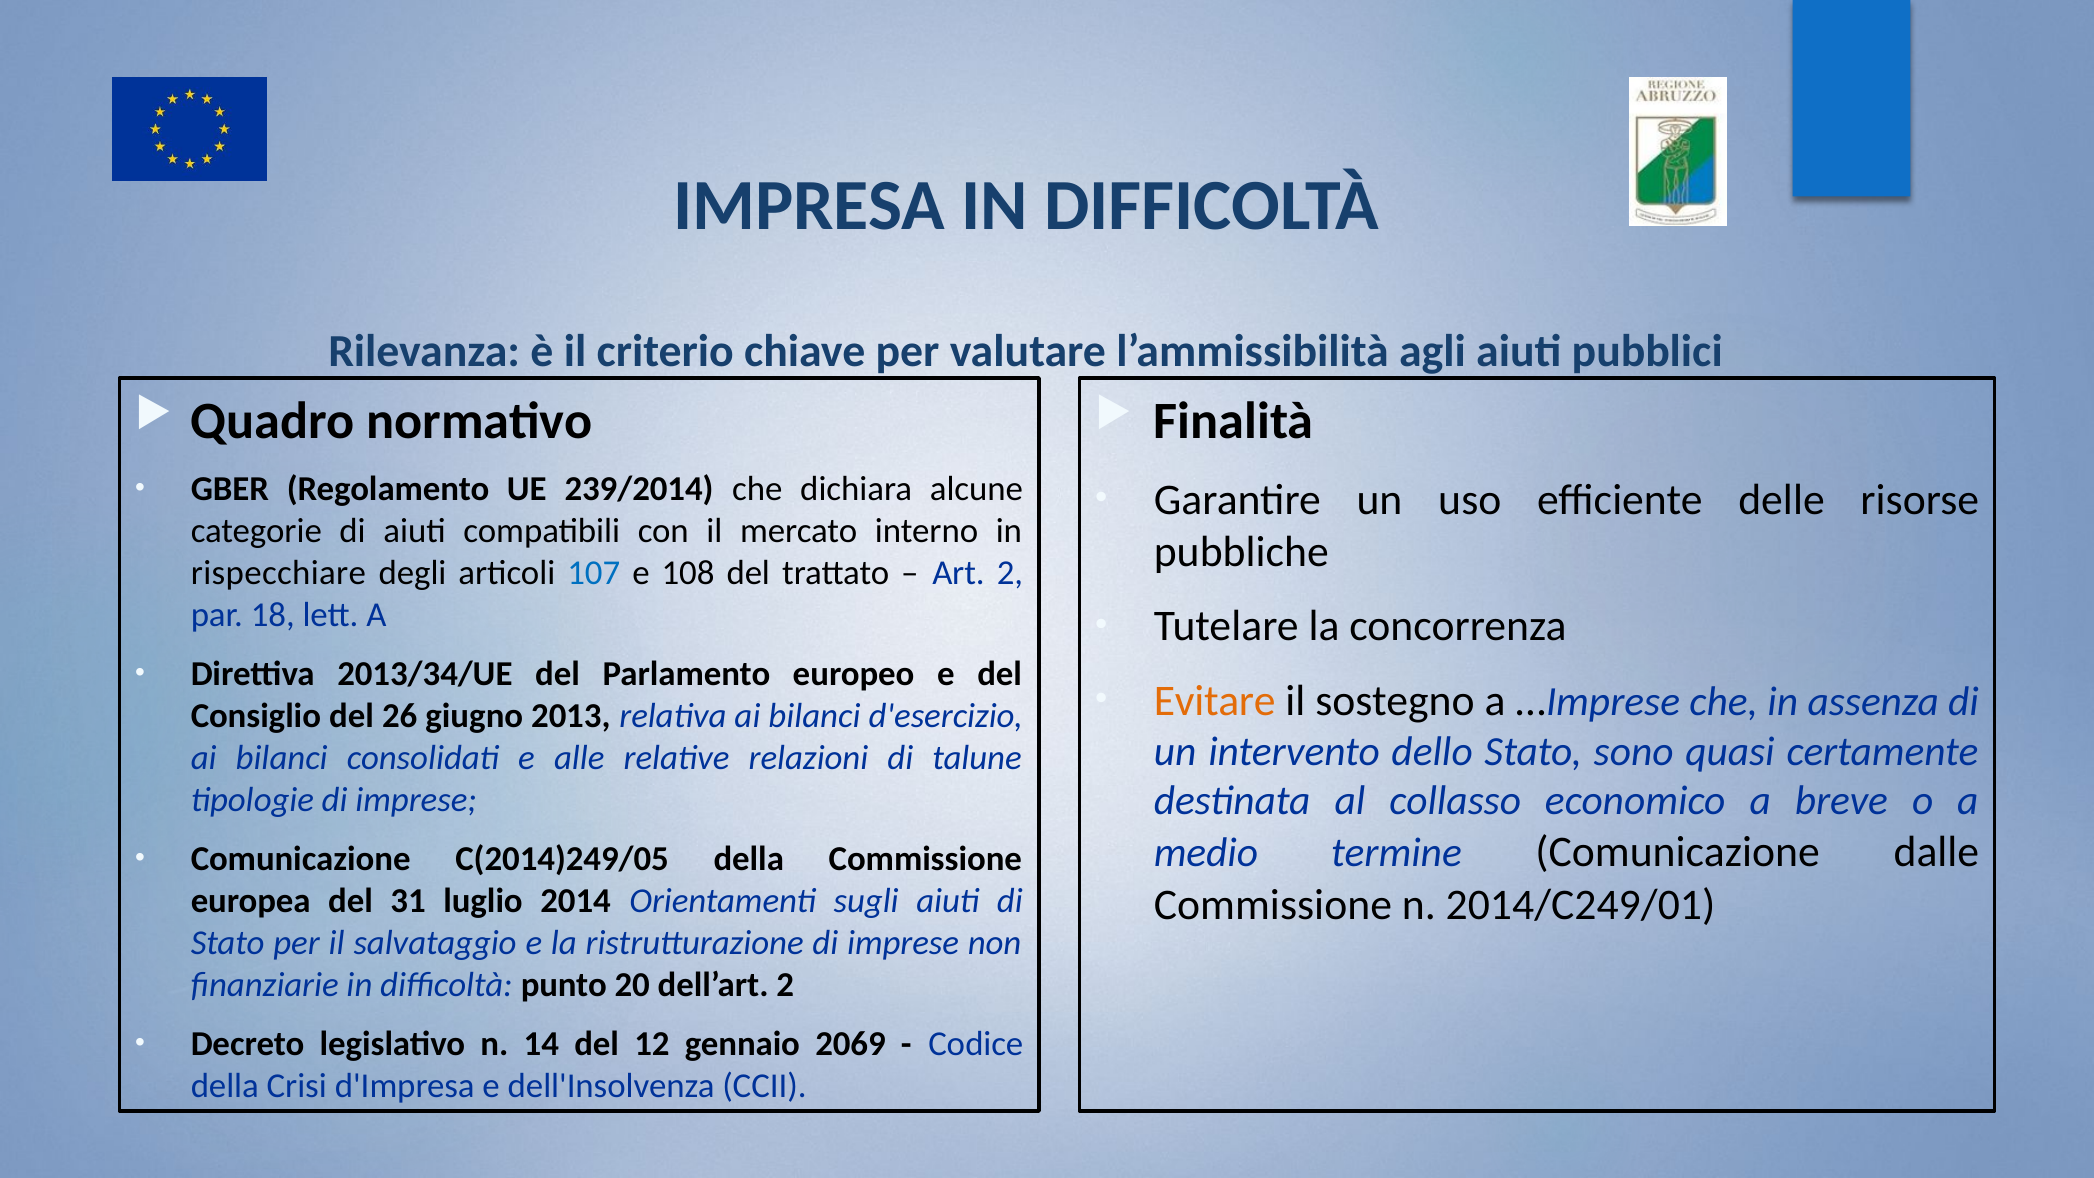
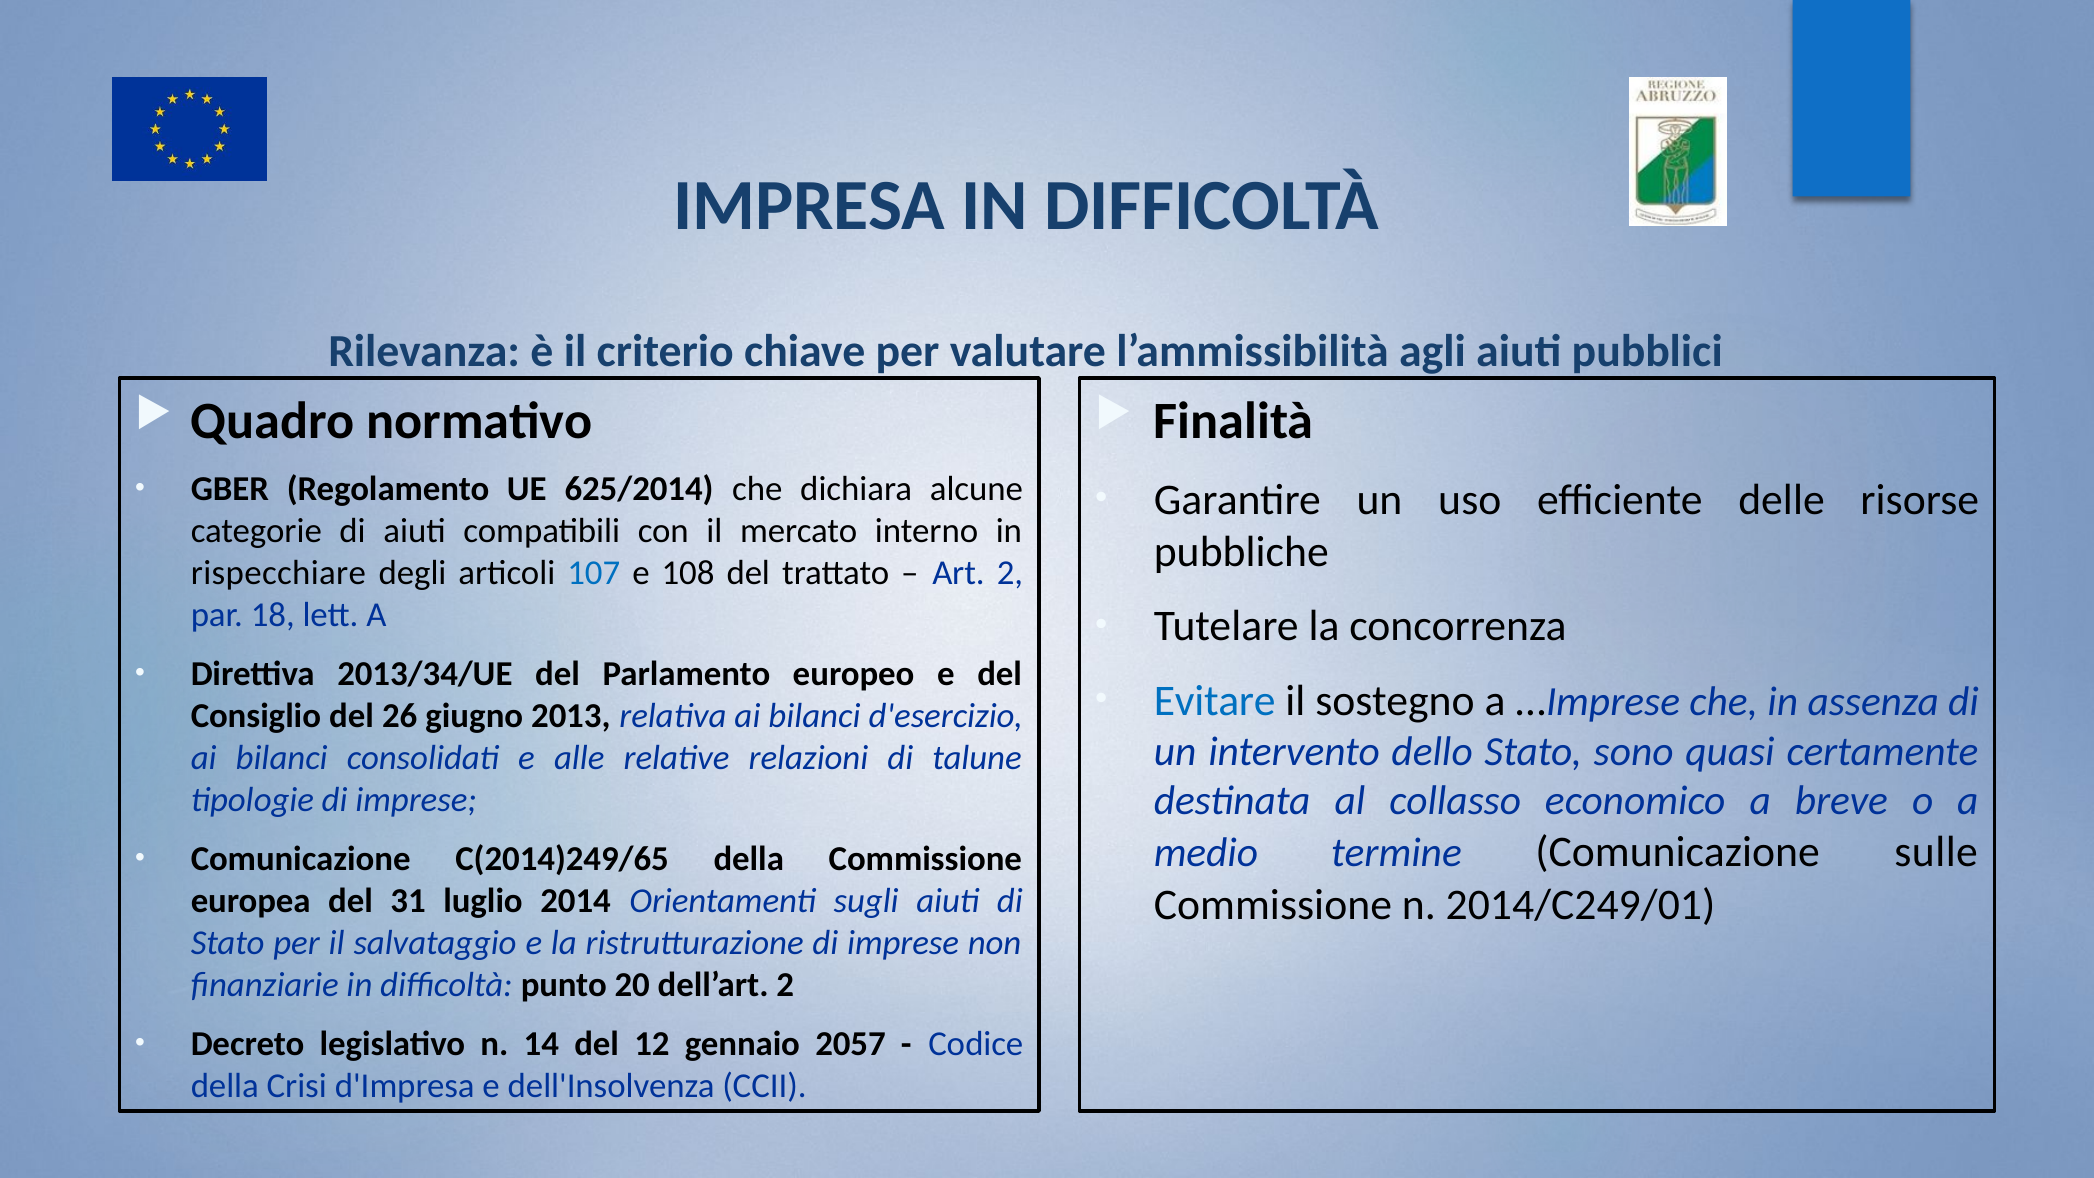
239/2014: 239/2014 -> 625/2014
Evitare colour: orange -> blue
dalle: dalle -> sulle
C(2014)249/05: C(2014)249/05 -> C(2014)249/65
2069: 2069 -> 2057
